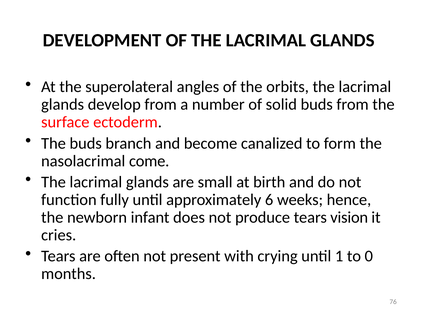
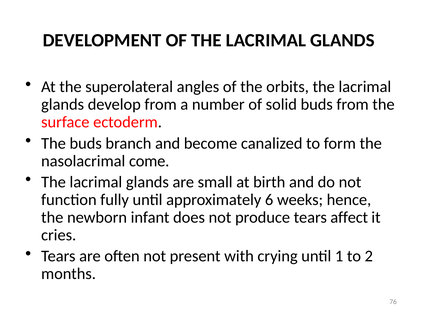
vision: vision -> affect
0: 0 -> 2
